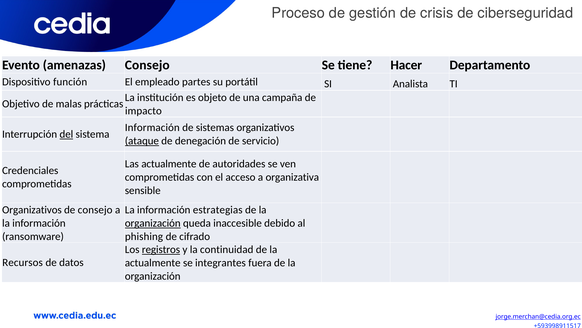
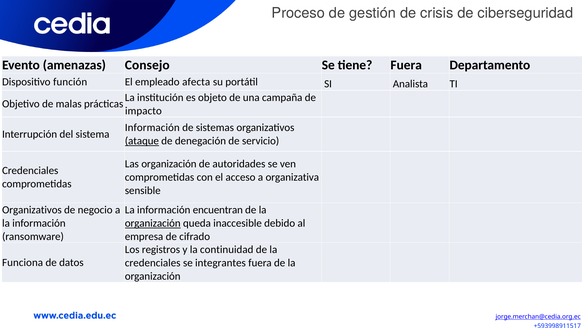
tiene Hacer: Hacer -> Fuera
partes: partes -> afecta
del underline: present -> none
Las actualmente: actualmente -> organización
de consejo: consejo -> negocio
estrategias: estrategias -> encuentran
phishing: phishing -> empresa
registros underline: present -> none
Recursos: Recursos -> Funciona
actualmente at (153, 262): actualmente -> credenciales
